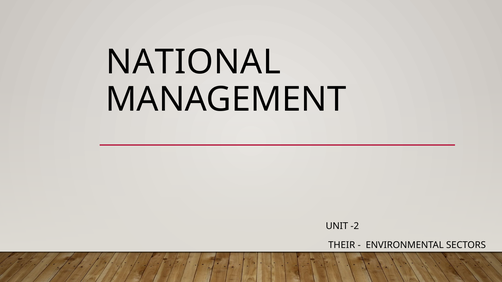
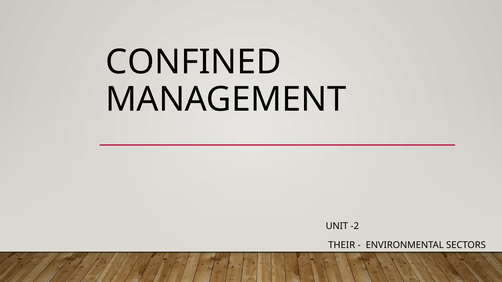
NATIONAL: NATIONAL -> CONFINED
